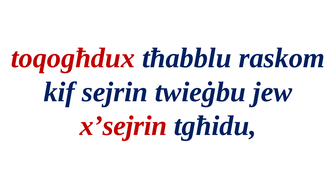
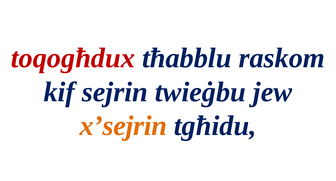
x’sejrin colour: red -> orange
